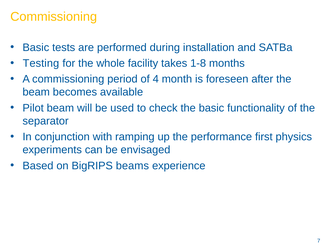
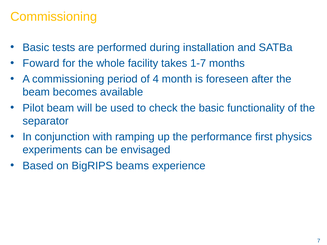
Testing: Testing -> Foward
1-8: 1-8 -> 1-7
